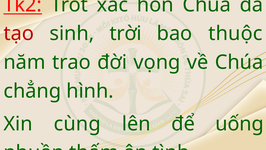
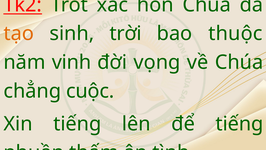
tạo colour: red -> orange
trao: trao -> vinh
hình: hình -> cuộc
Xin cùng: cùng -> tiếng
để uống: uống -> tiếng
